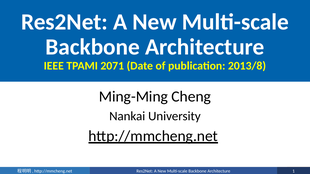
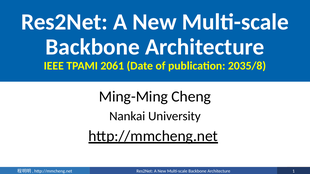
2071: 2071 -> 2061
2013/8: 2013/8 -> 2035/8
